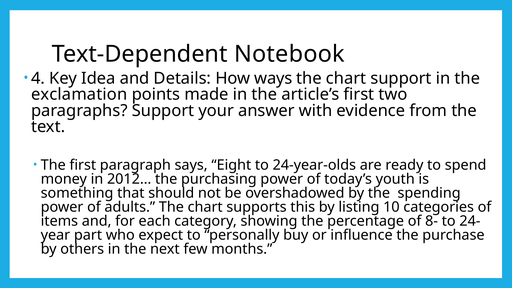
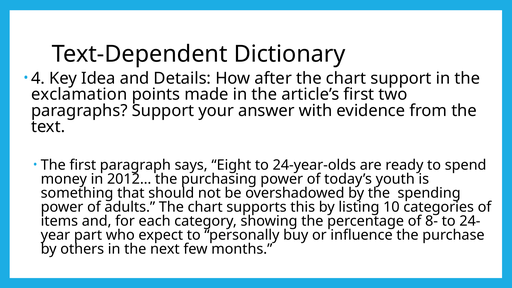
Notebook: Notebook -> Dictionary
ways: ways -> after
